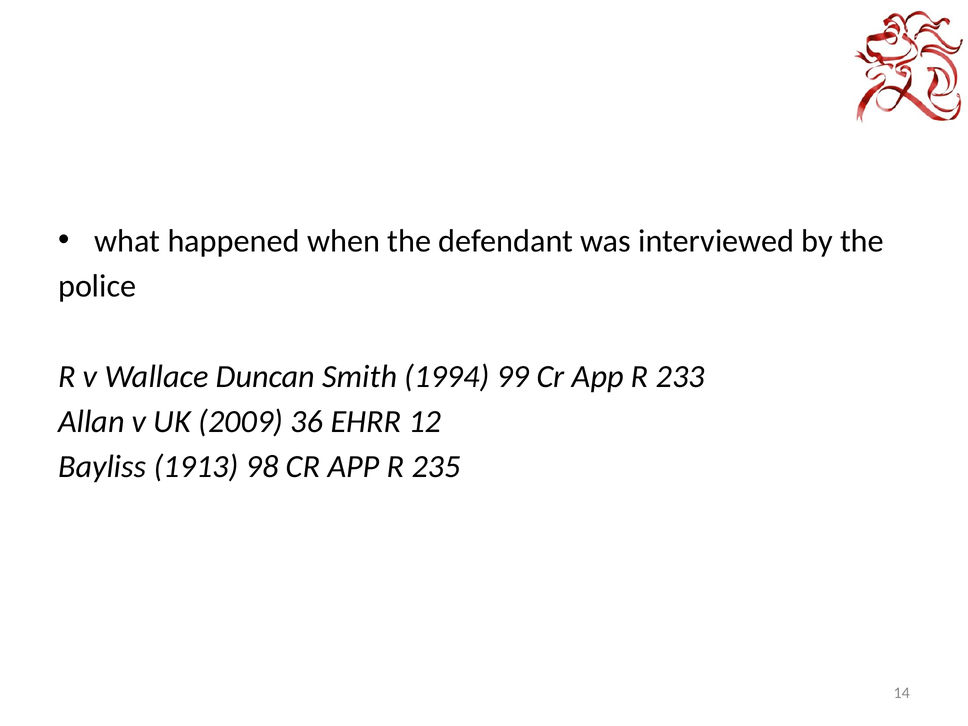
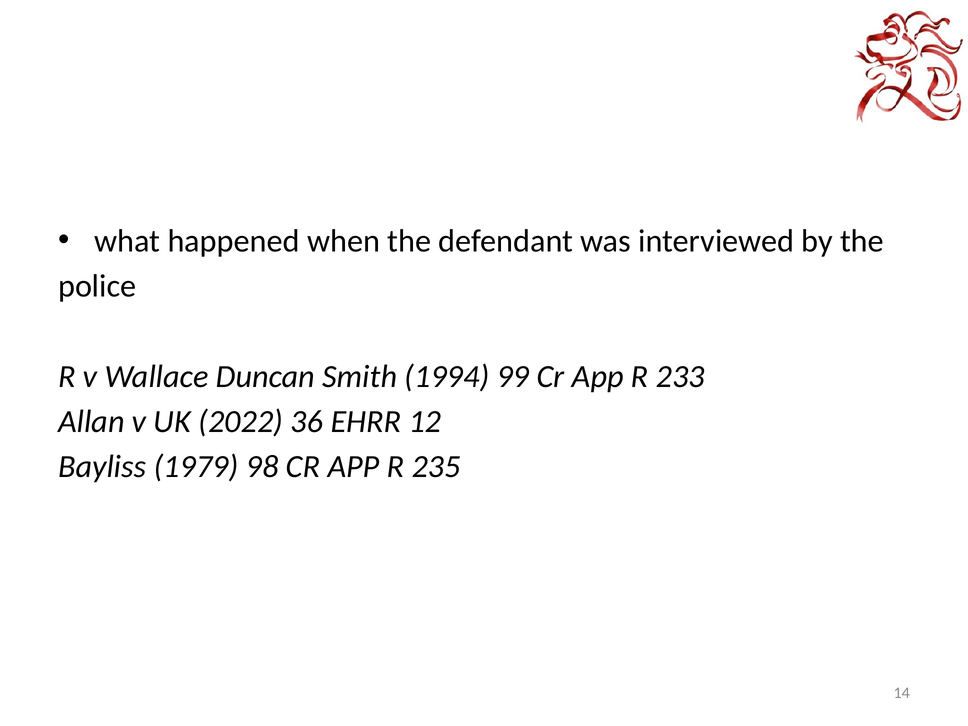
2009: 2009 -> 2022
1913: 1913 -> 1979
